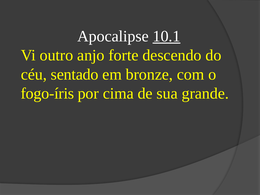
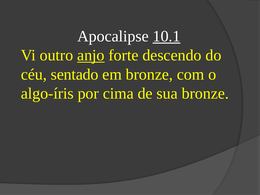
anjo underline: none -> present
fogo-íris: fogo-íris -> algo-íris
sua grande: grande -> bronze
